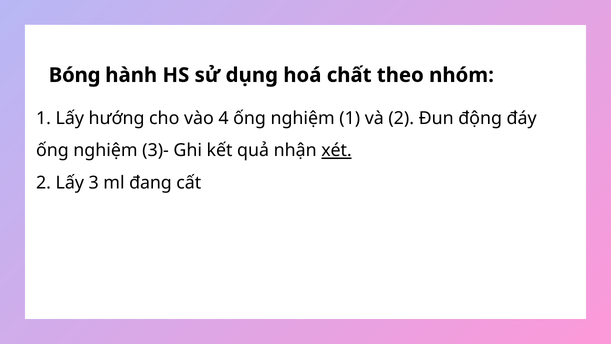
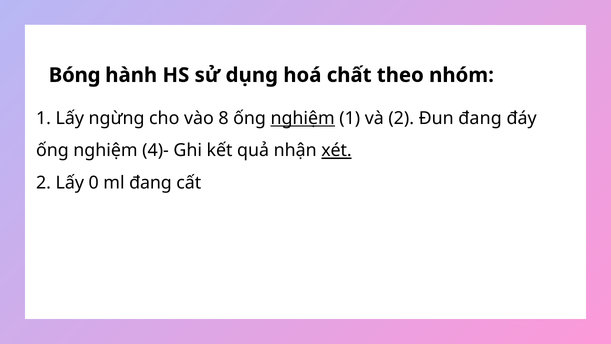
hướng: hướng -> ngừng
4: 4 -> 8
nghiệm at (303, 118) underline: none -> present
Đun động: động -> đang
3)-: 3)- -> 4)-
3: 3 -> 0
